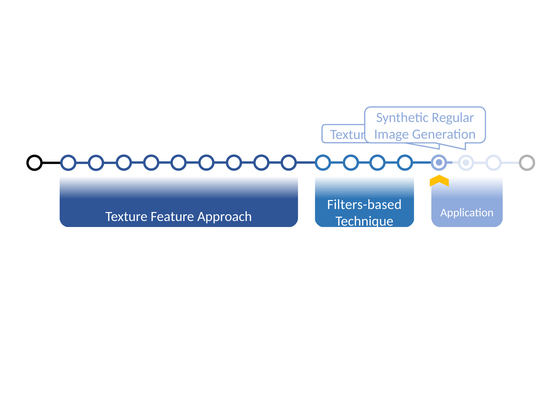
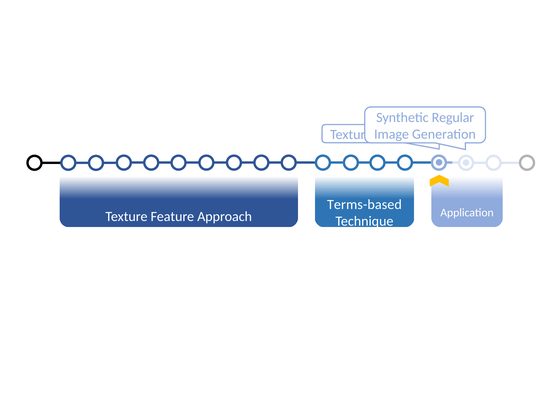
Filters-based: Filters-based -> Terms-based
